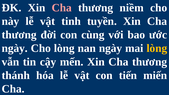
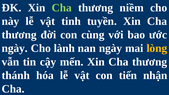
Cha at (62, 8) colour: pink -> light green
Cho lòng: lòng -> lành
miến: miến -> nhận
